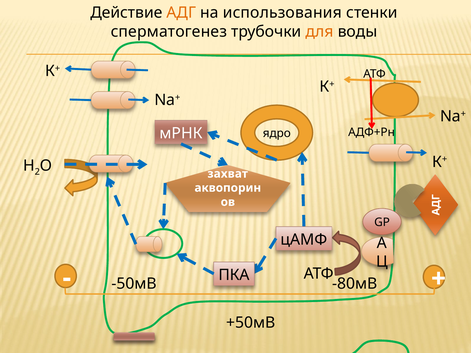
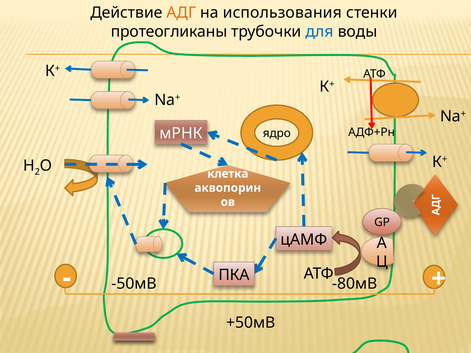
сперматогенез: сперматогенез -> протеогликаны
для colour: orange -> blue
захват: захват -> клетка
